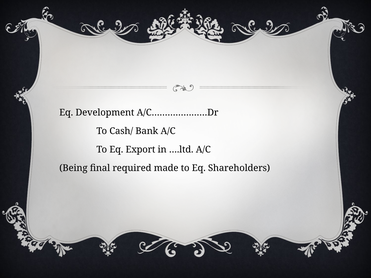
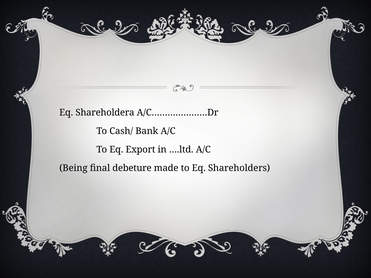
Development: Development -> Shareholdera
required: required -> debeture
